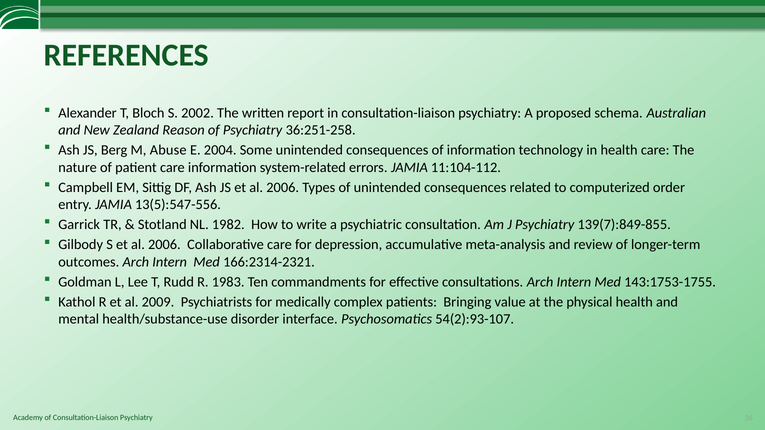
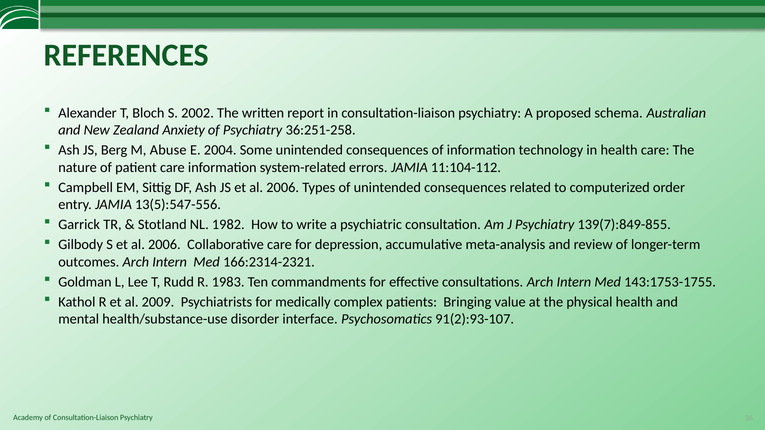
Reason: Reason -> Anxiety
54(2):93-107: 54(2):93-107 -> 91(2):93-107
